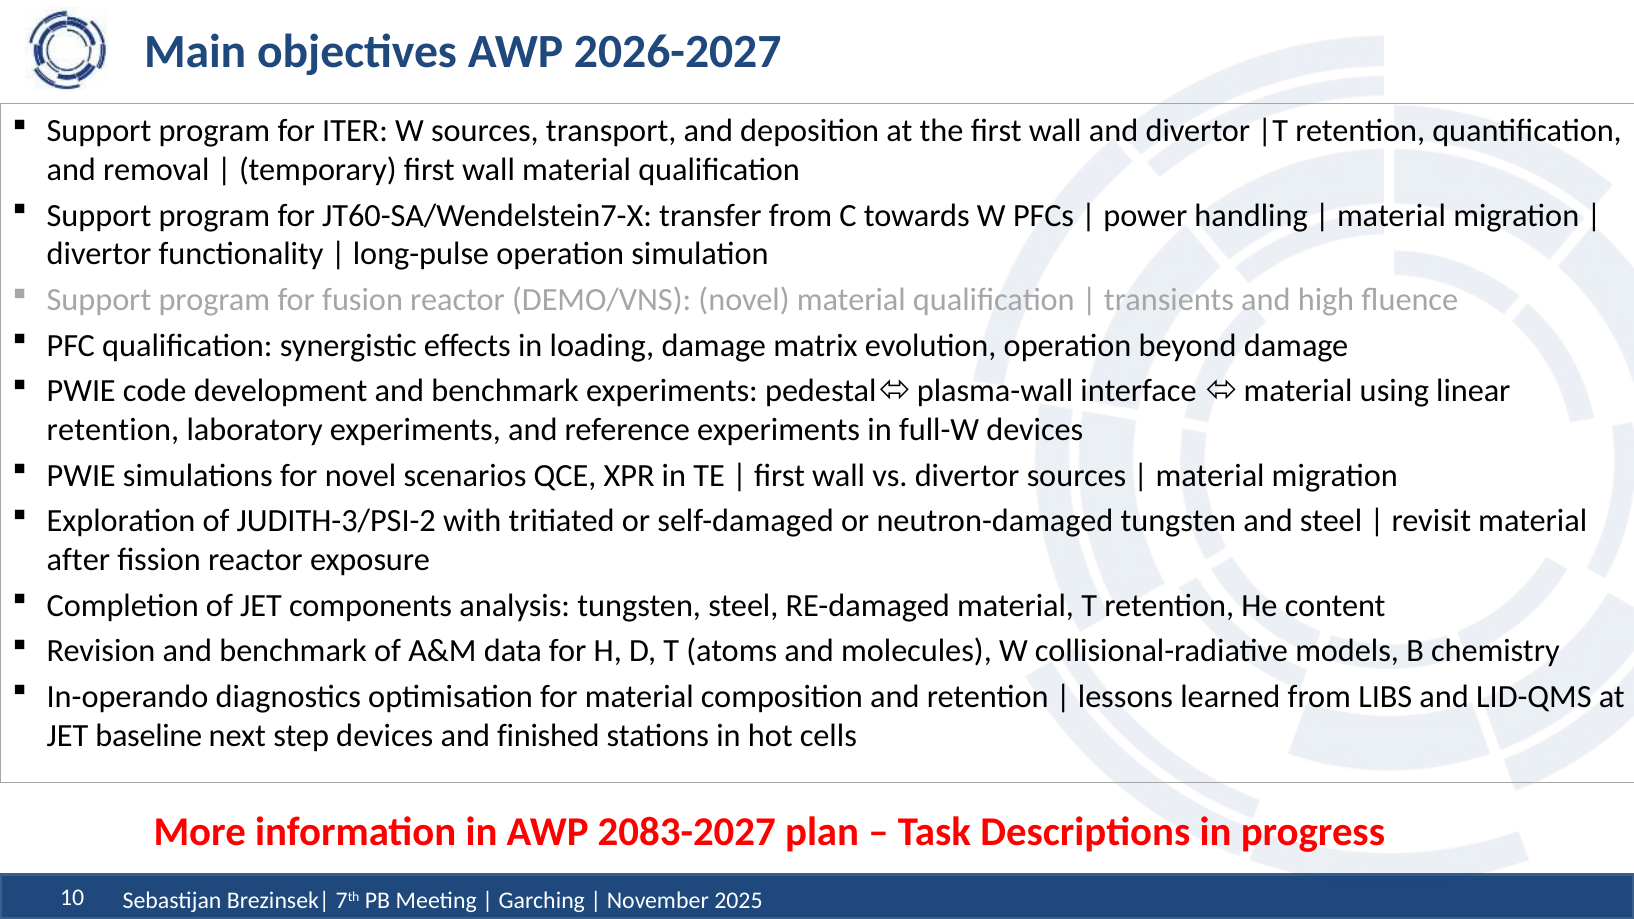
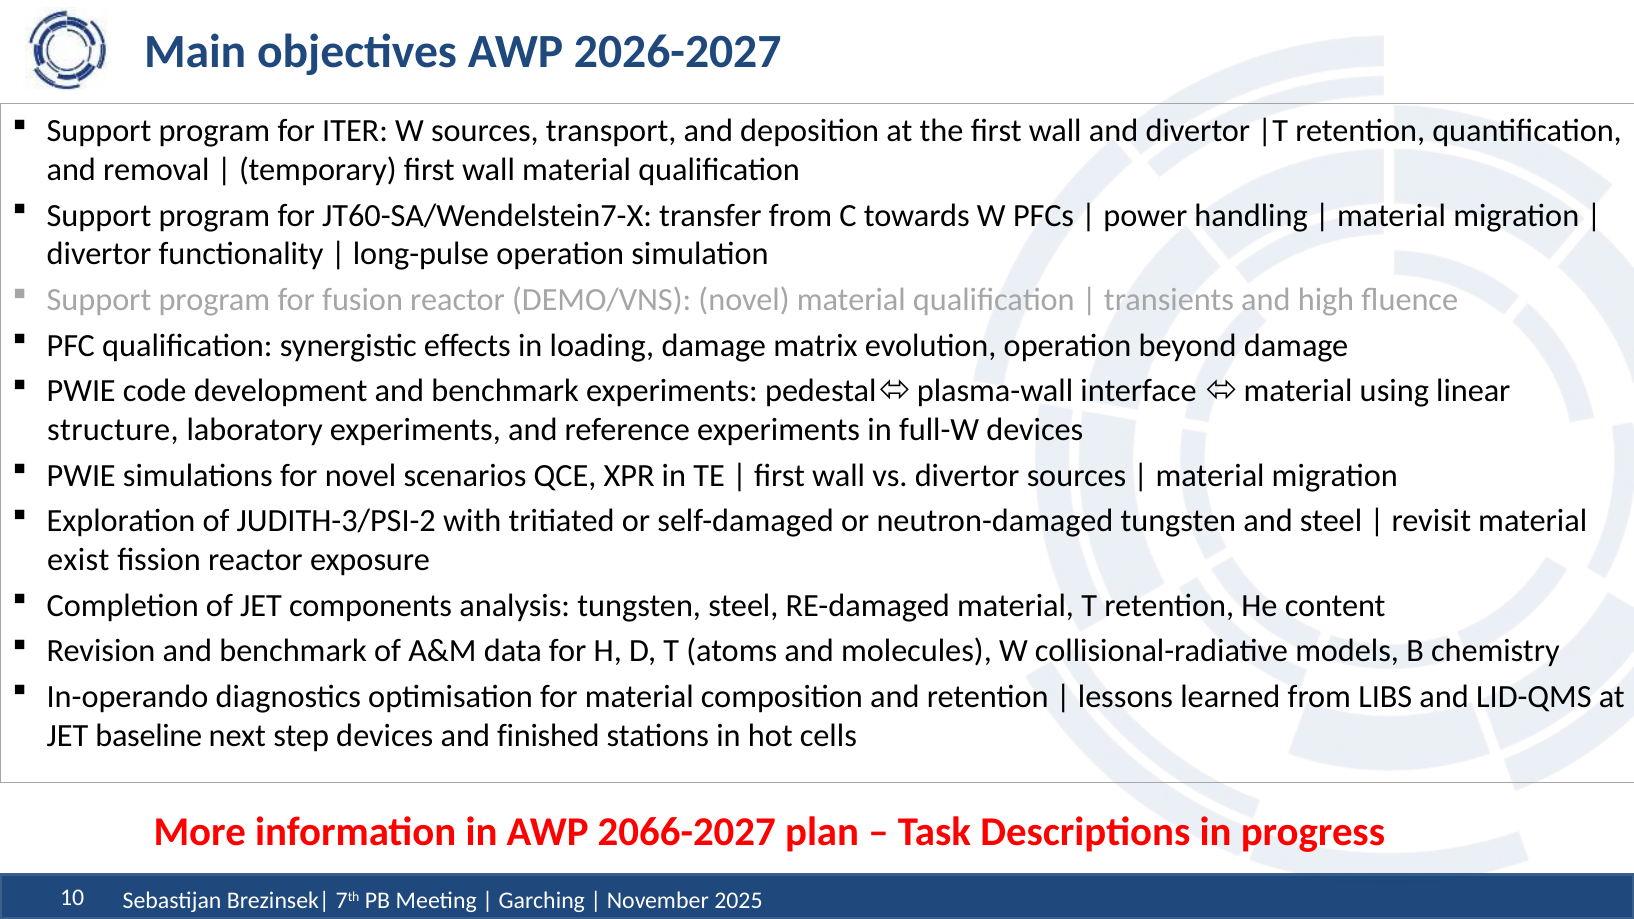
retention at (113, 430): retention -> structure
after: after -> exist
2083-2027: 2083-2027 -> 2066-2027
